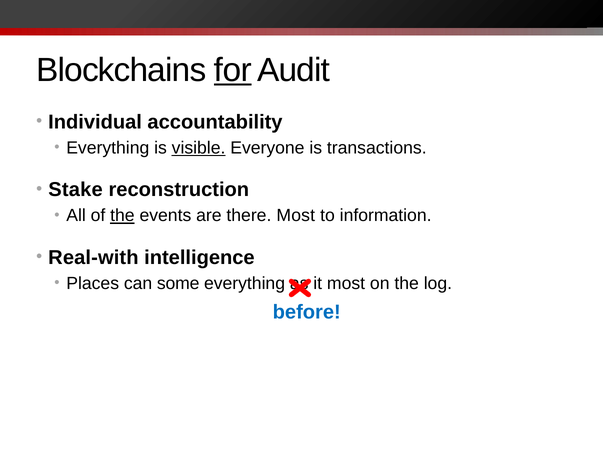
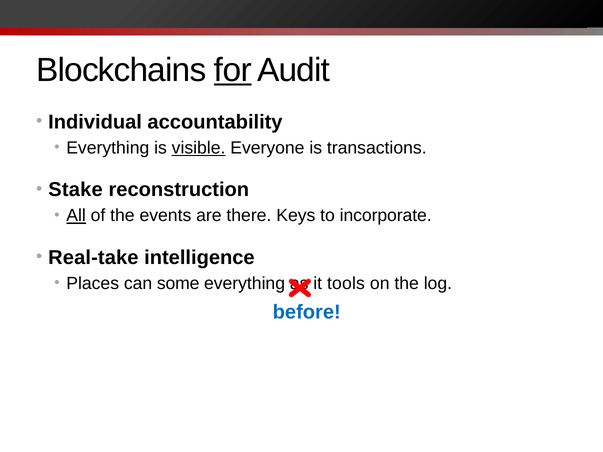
All underline: none -> present
the at (122, 216) underline: present -> none
there Most: Most -> Keys
information: information -> incorporate
Real-with: Real-with -> Real-take
it most: most -> tools
